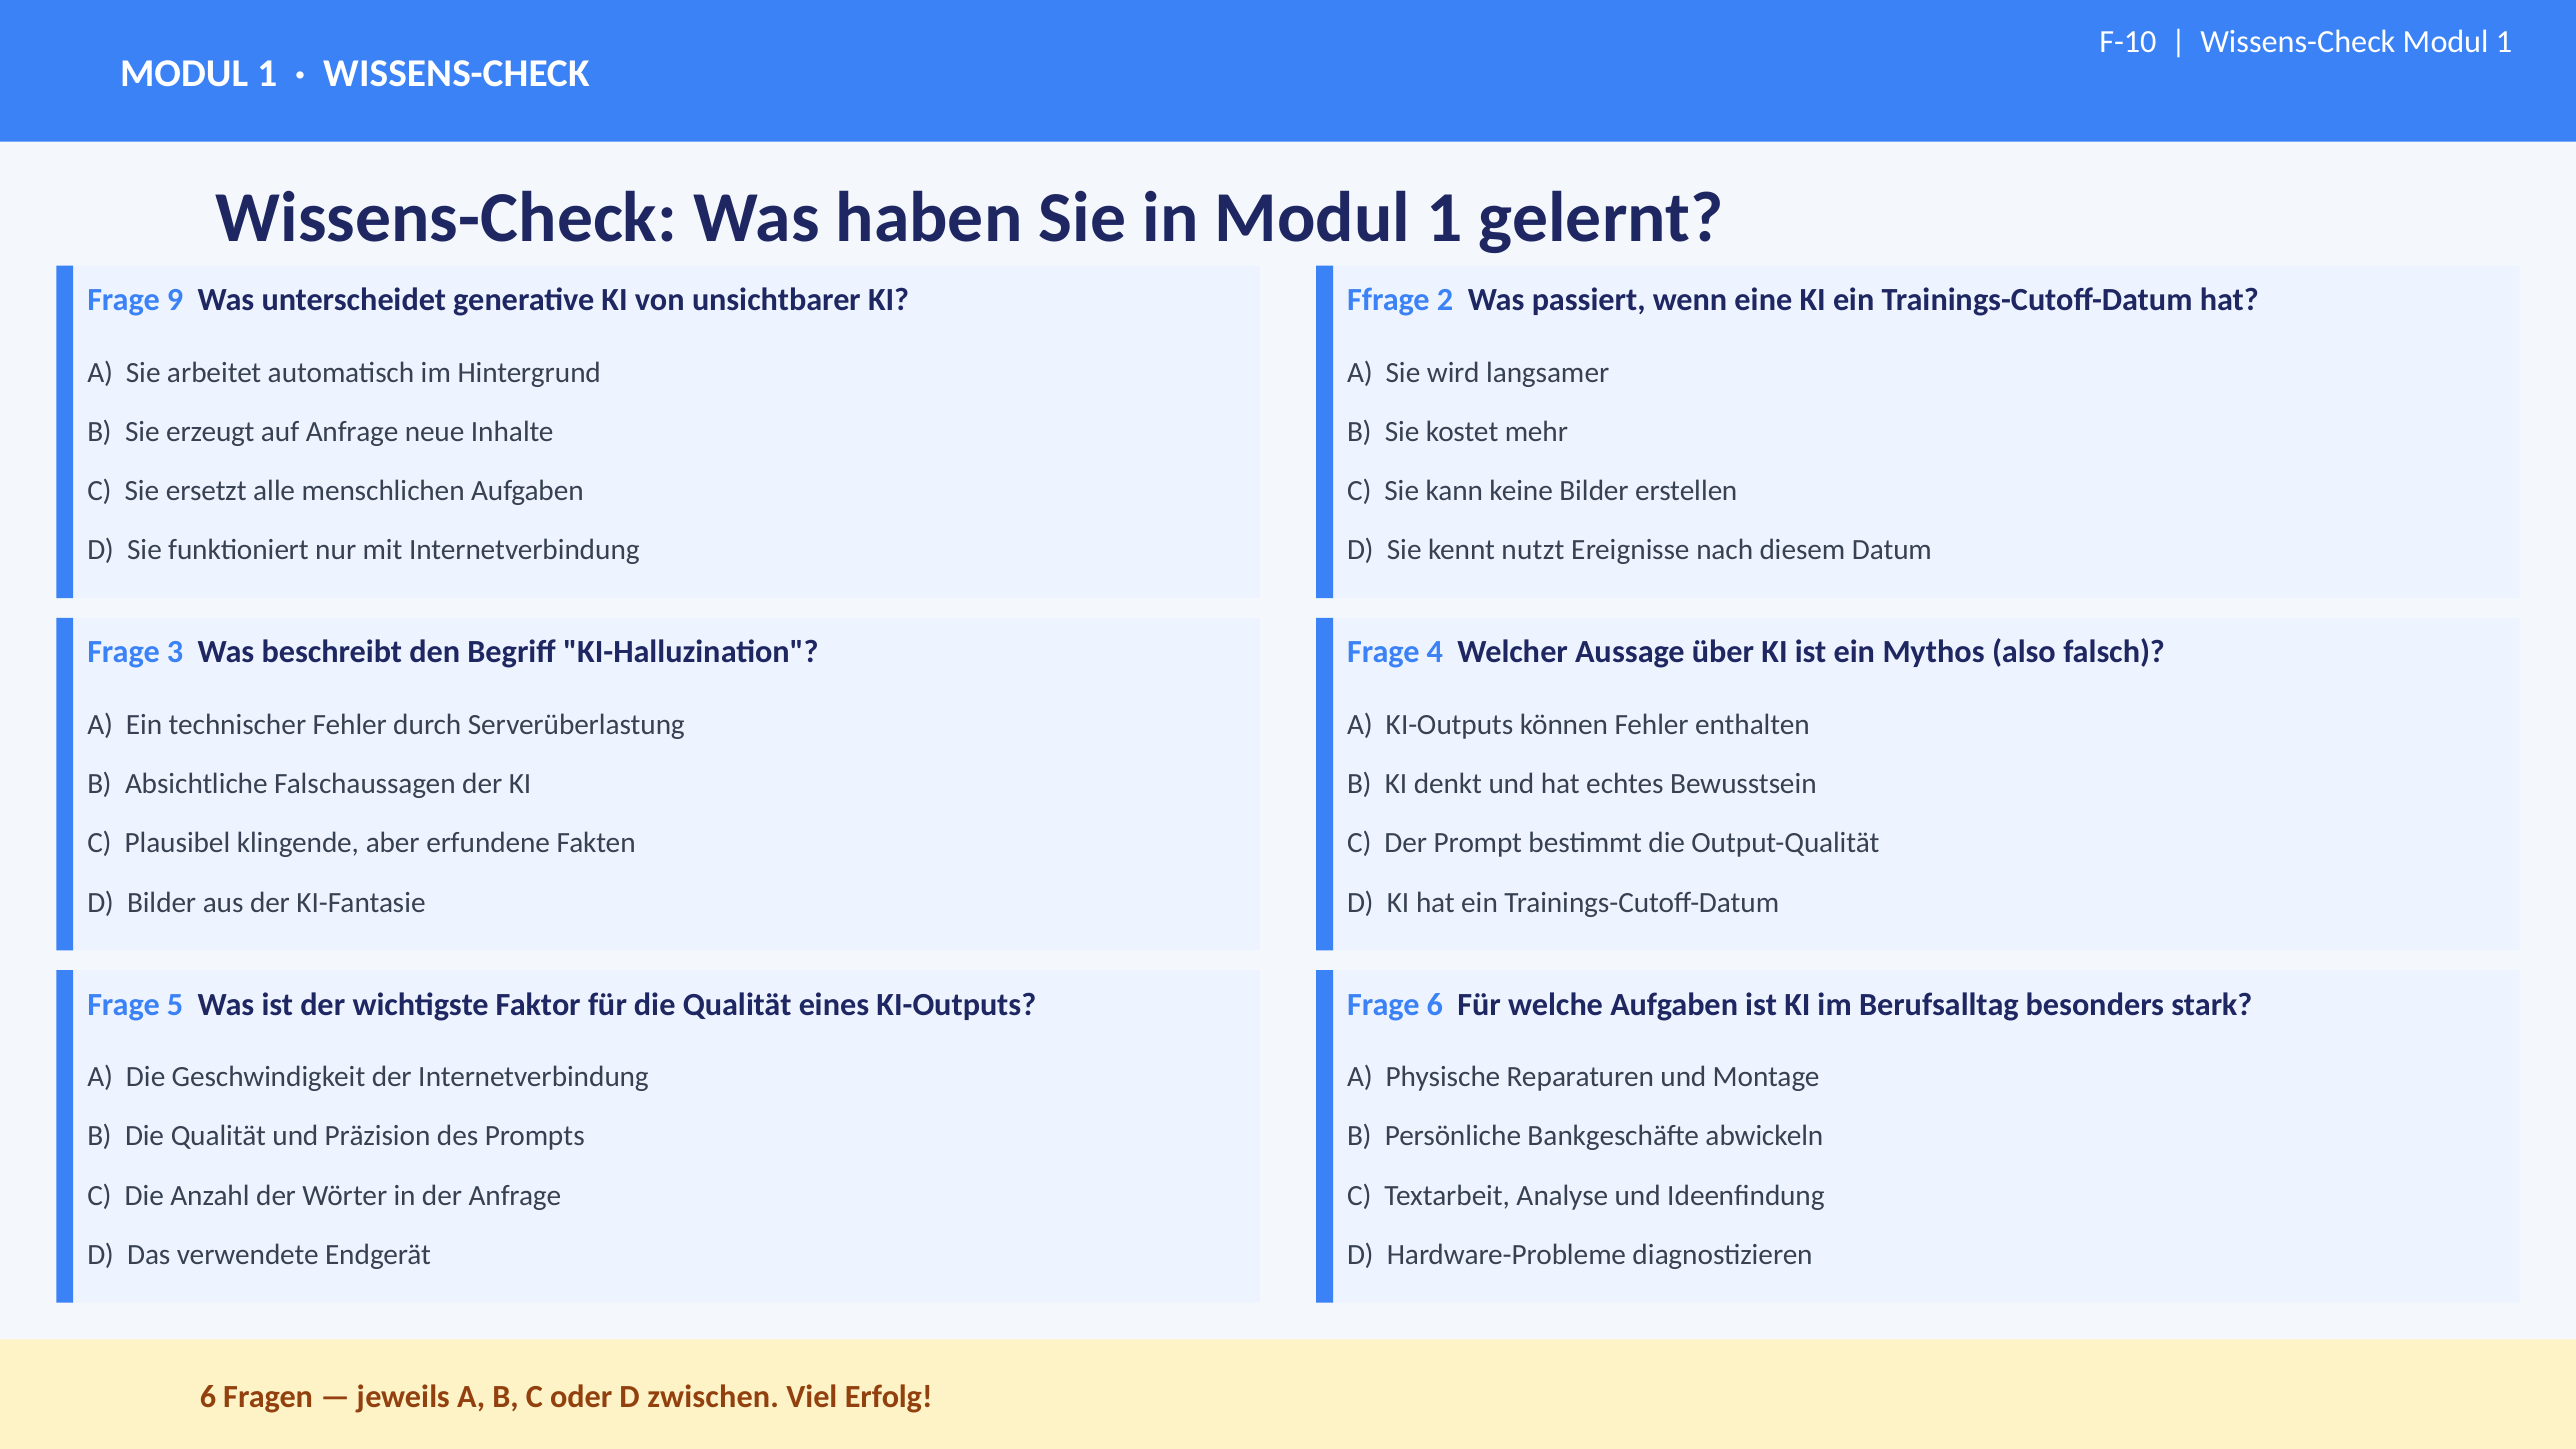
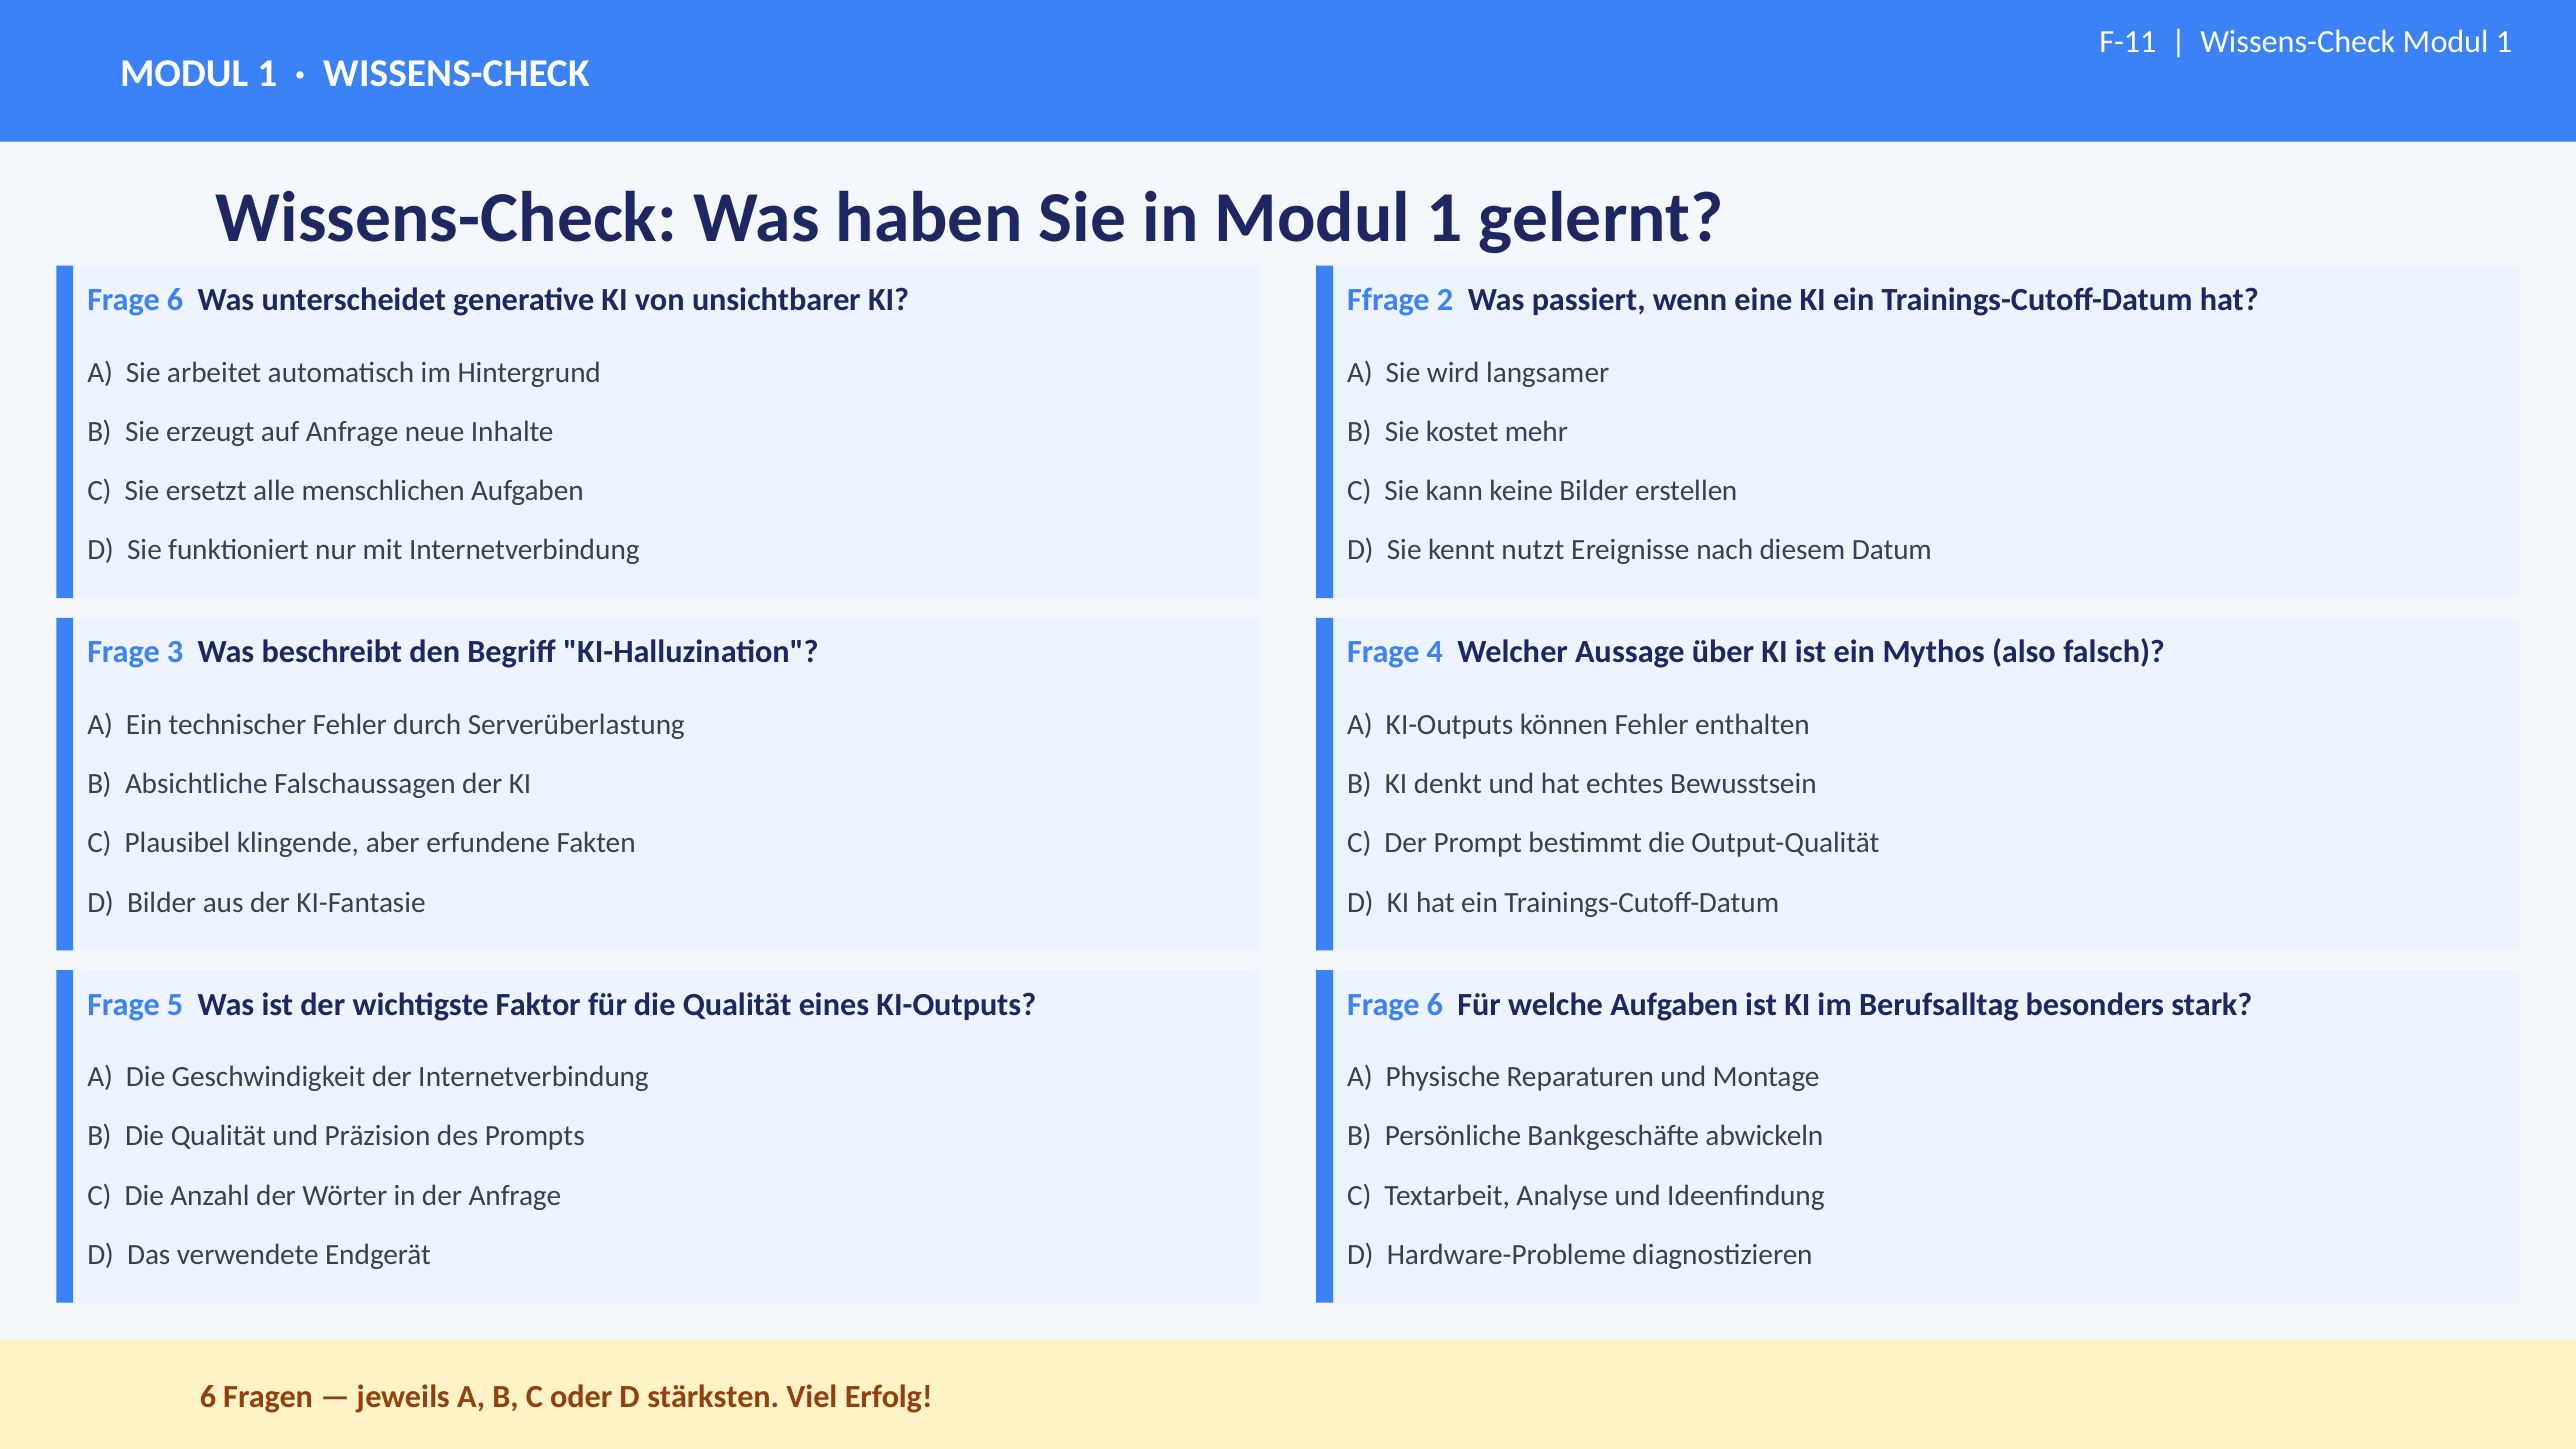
F-10: F-10 -> F-11
9 at (175, 300): 9 -> 6
zwischen: zwischen -> stärksten
